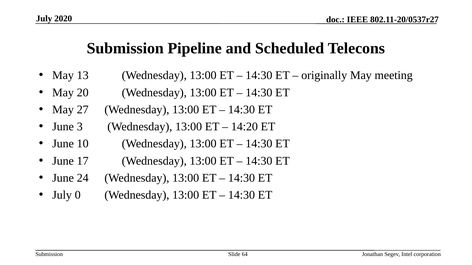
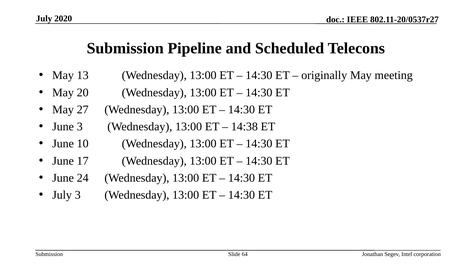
14:20: 14:20 -> 14:38
July 0: 0 -> 3
